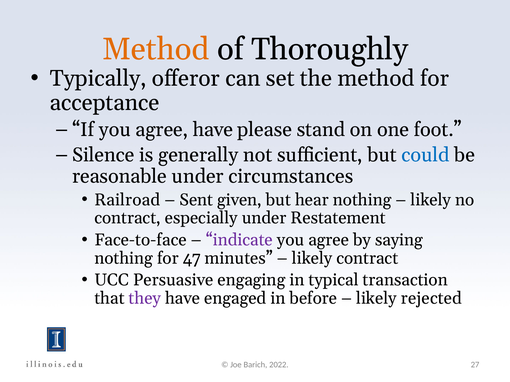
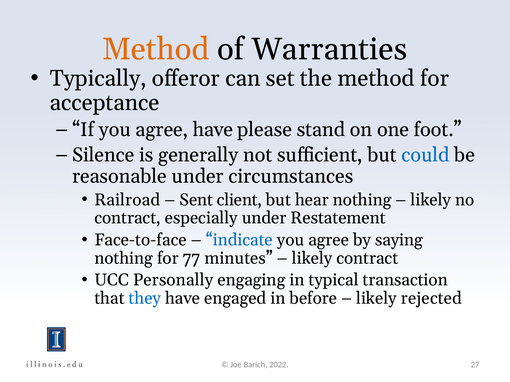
Thoroughly: Thoroughly -> Warranties
given: given -> client
indicate colour: purple -> blue
47: 47 -> 77
Persuasive: Persuasive -> Personally
they colour: purple -> blue
